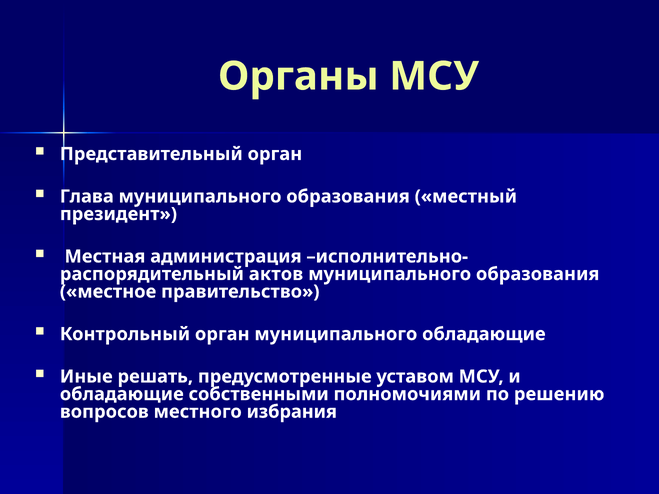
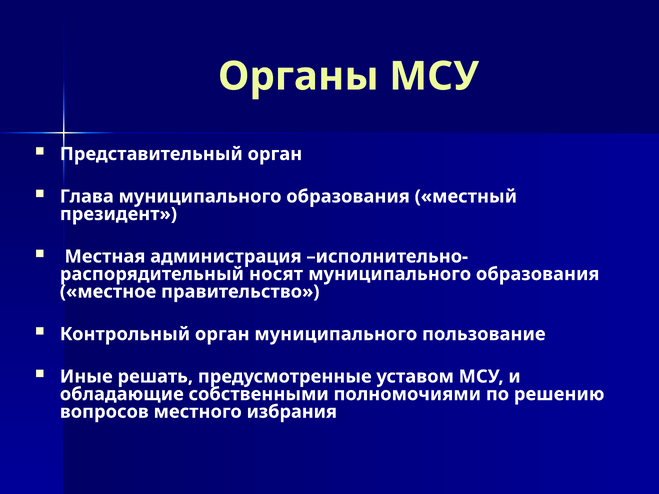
актов: актов -> носят
муниципального обладающие: обладающие -> пользование
